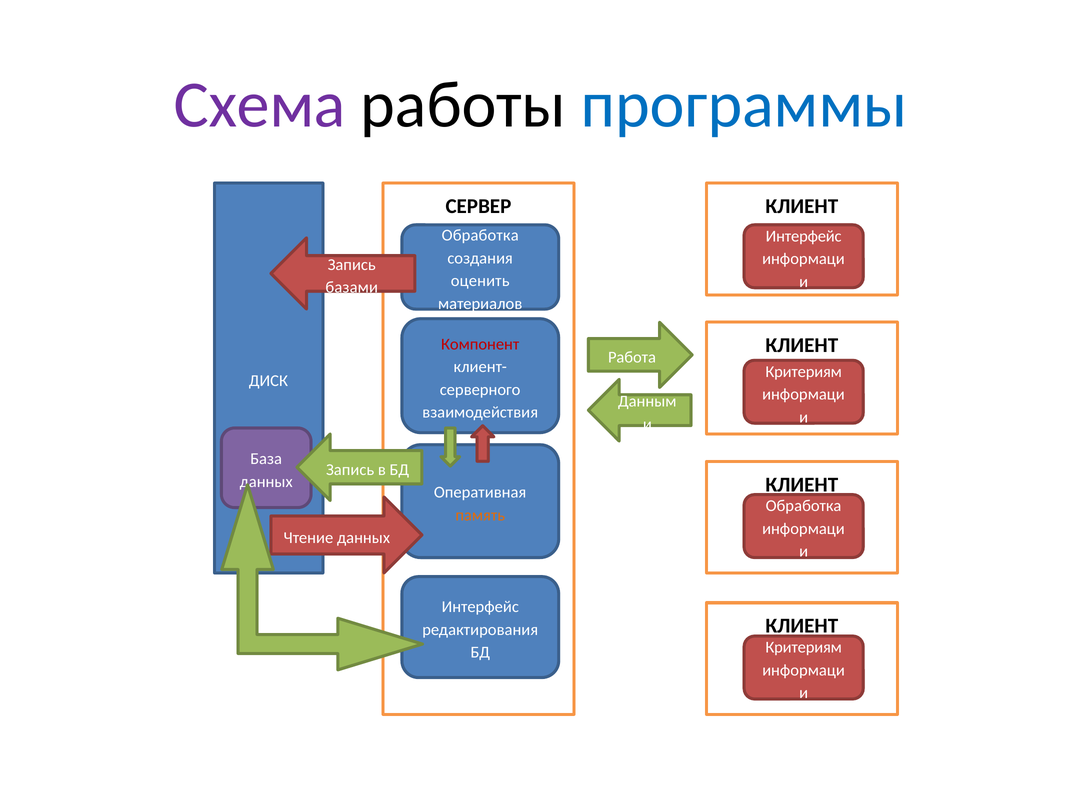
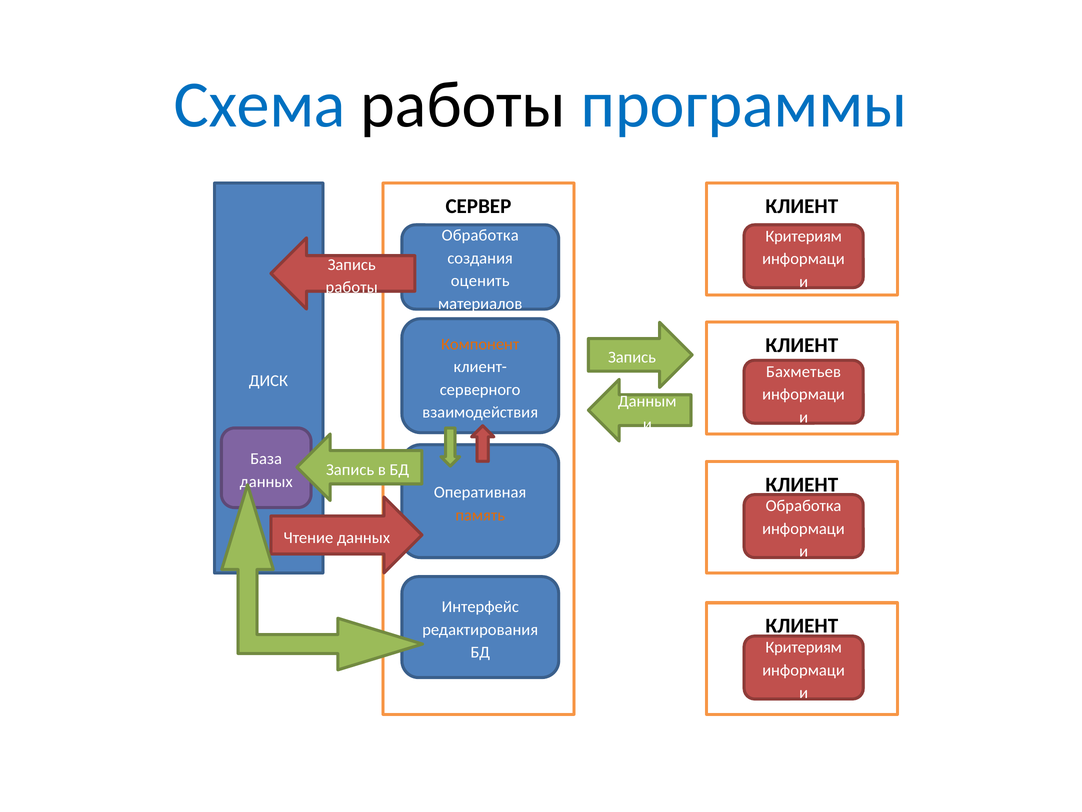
Схема colour: purple -> blue
Интерфейс at (804, 236): Интерфейс -> Критериям
базами at (352, 287): базами -> работы
Компонент colour: red -> orange
Работа at (632, 357): Работа -> Запись
Критериям at (804, 371): Критериям -> Бахметьев
